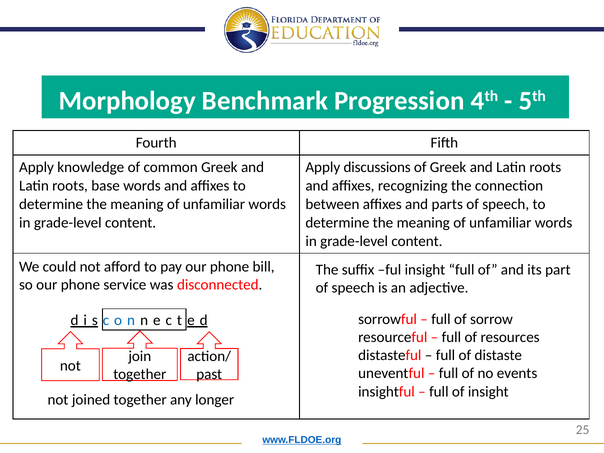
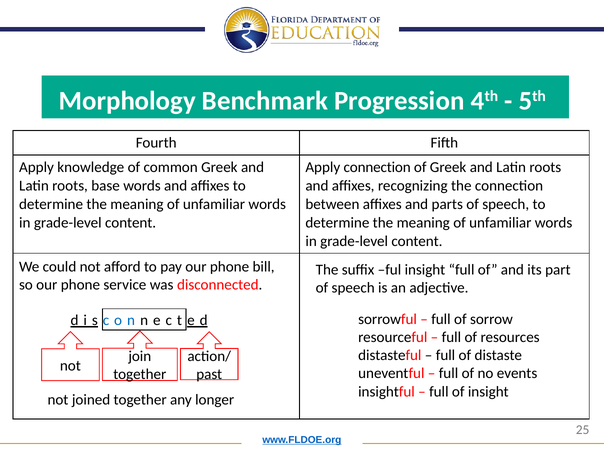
Apply discussions: discussions -> connection
